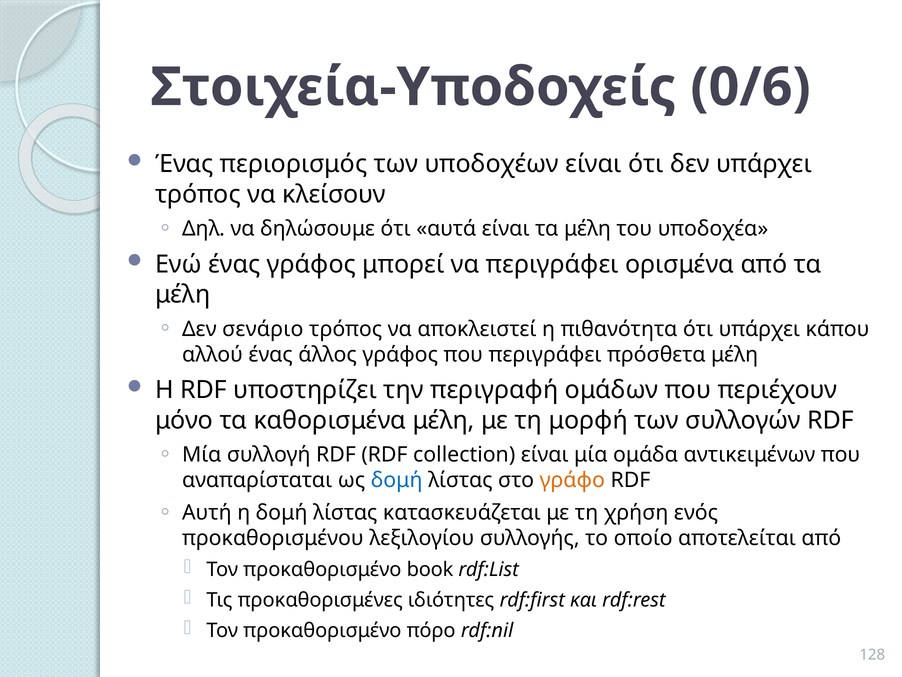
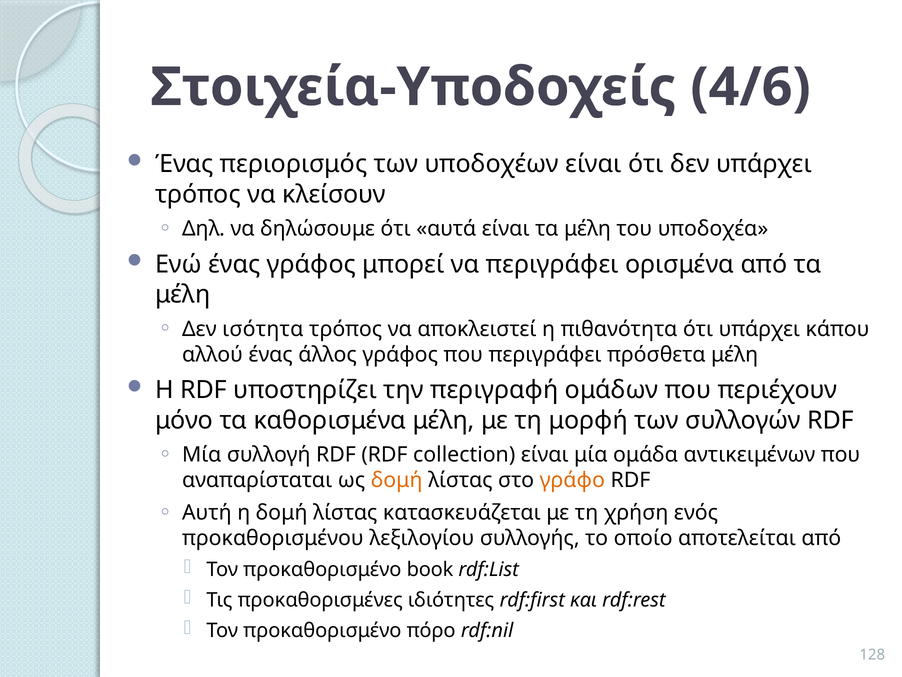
0/6: 0/6 -> 4/6
σενάριο: σενάριο -> ισότητα
δομή at (397, 480) colour: blue -> orange
